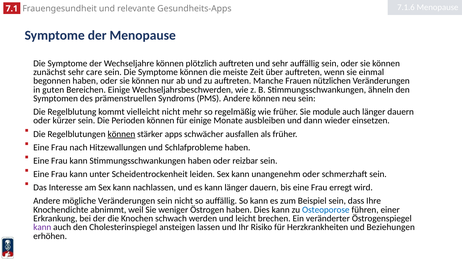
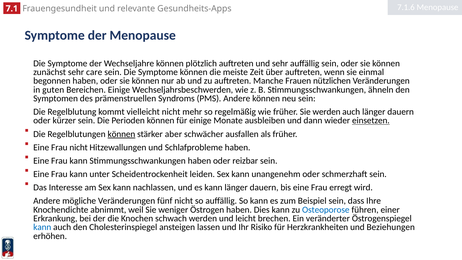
Sie module: module -> werden
einsetzen underline: none -> present
apps: apps -> aber
Frau nach: nach -> nicht
Veränderungen sein: sein -> fünf
kann at (42, 227) colour: purple -> blue
